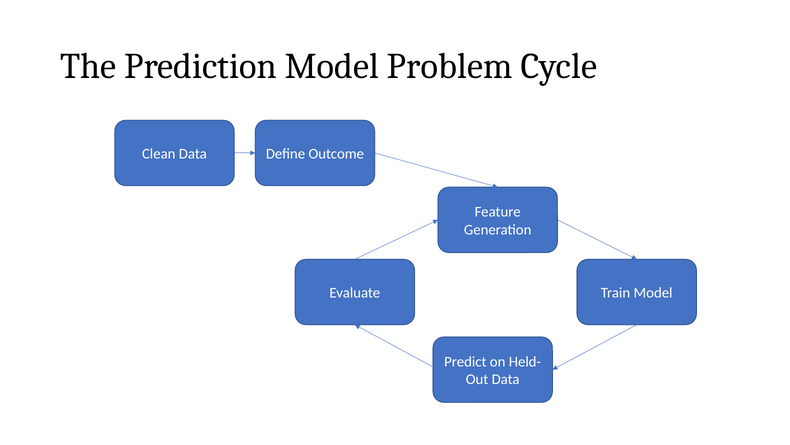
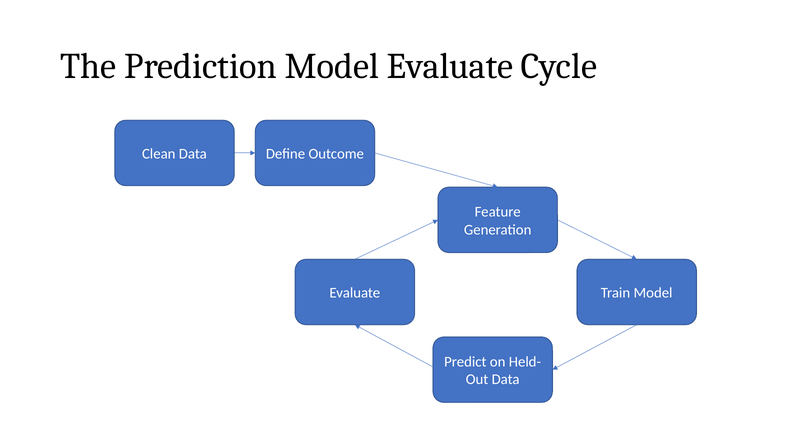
Prediction Model Problem: Problem -> Evaluate
